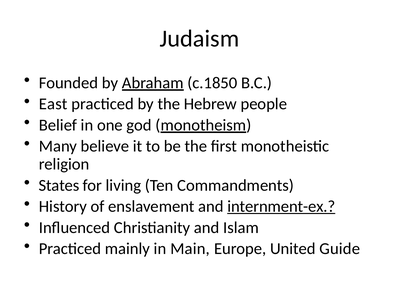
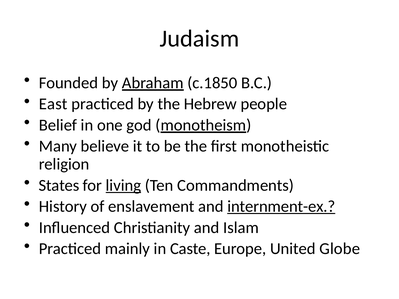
living underline: none -> present
Main: Main -> Caste
Guide: Guide -> Globe
